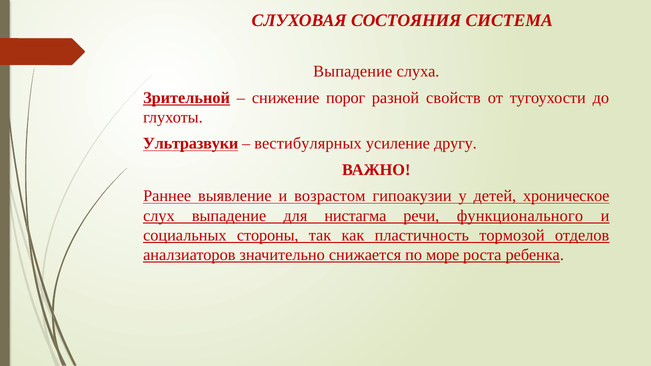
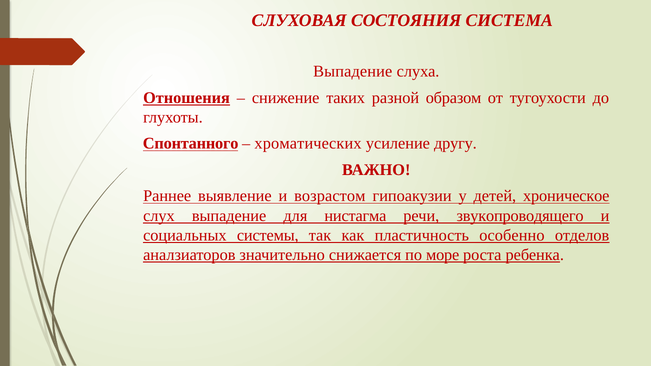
Зрительной: Зрительной -> Отношения
порог: порог -> таких
свойств: свойств -> образом
Ультразвуки: Ультразвуки -> Спонтанного
вестибулярных: вестибулярных -> хроматических
функционального: функционального -> звукопроводящего
стороны: стороны -> системы
тормозой: тормозой -> особенно
